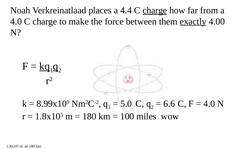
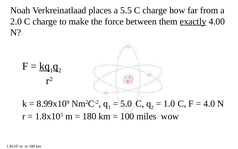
4.4: 4.4 -> 5.5
charge at (155, 10) underline: present -> none
4.0 at (16, 21): 4.0 -> 2.0
6.6: 6.6 -> 1.0
